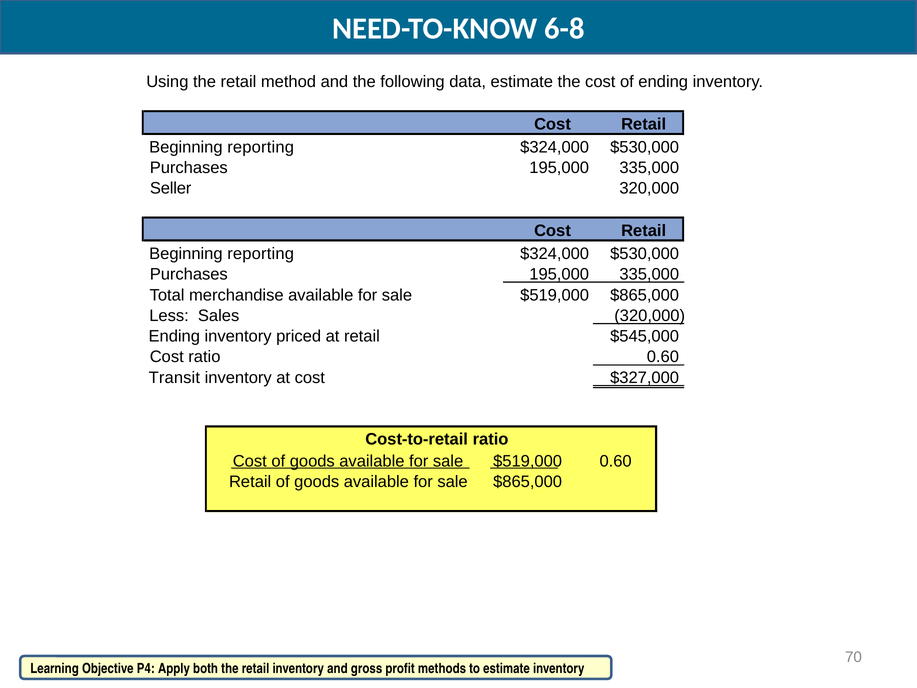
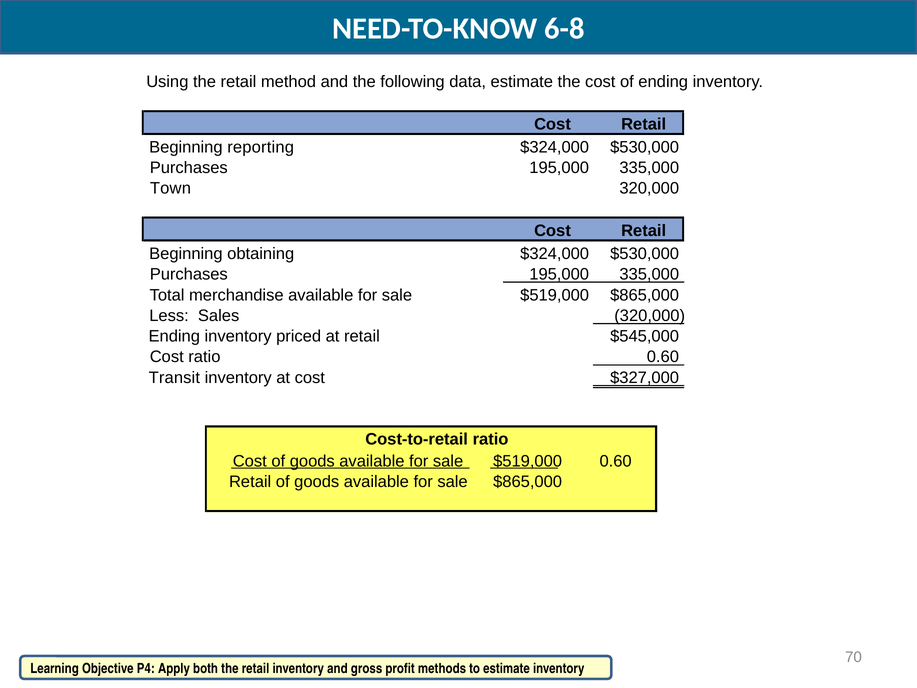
Seller: Seller -> Town
reporting at (261, 254): reporting -> obtaining
